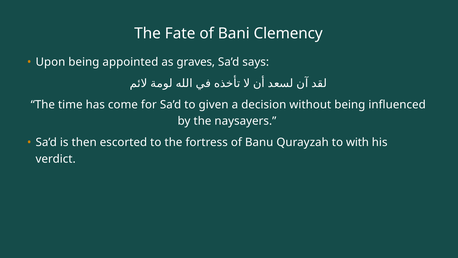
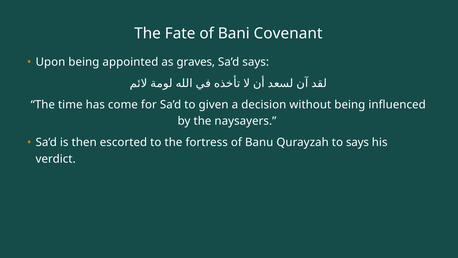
Clemency: Clemency -> Covenant
to with: with -> says
